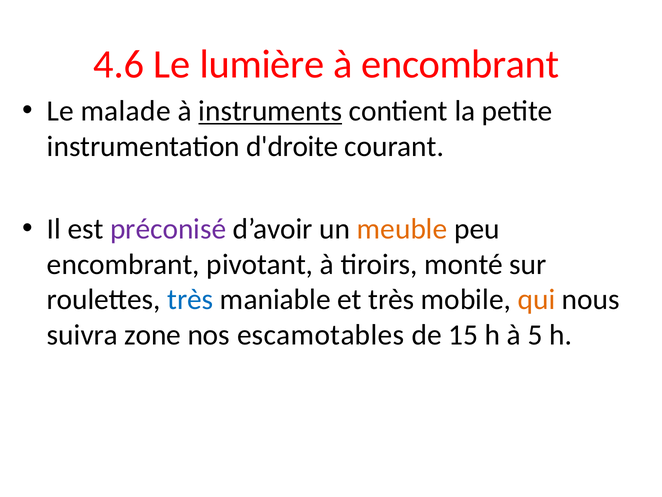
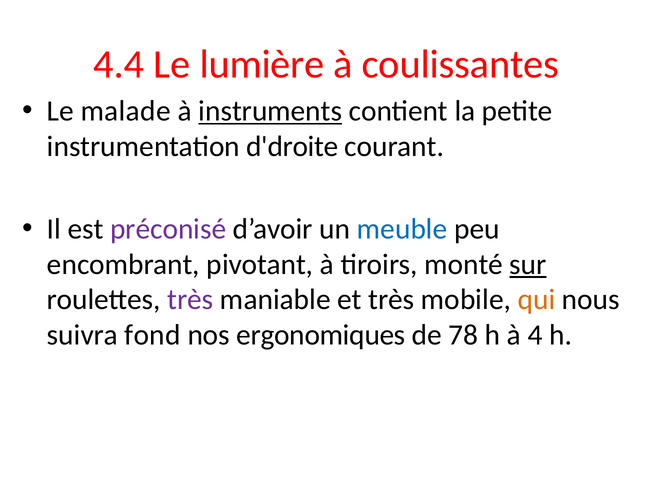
4.6: 4.6 -> 4.4
à encombrant: encombrant -> coulissantes
meuble colour: orange -> blue
sur underline: none -> present
très at (190, 299) colour: blue -> purple
zone: zone -> fond
escamotables: escamotables -> ergonomiques
15: 15 -> 78
5: 5 -> 4
